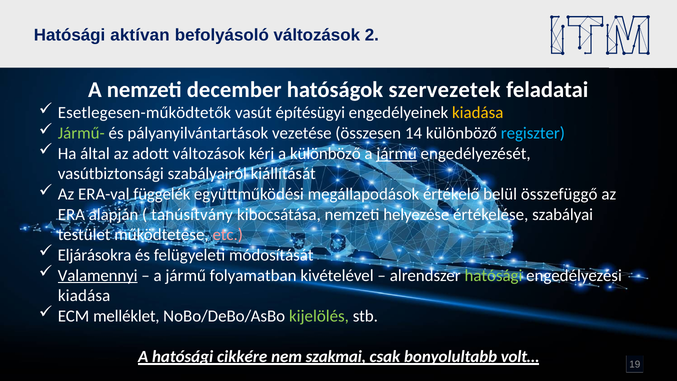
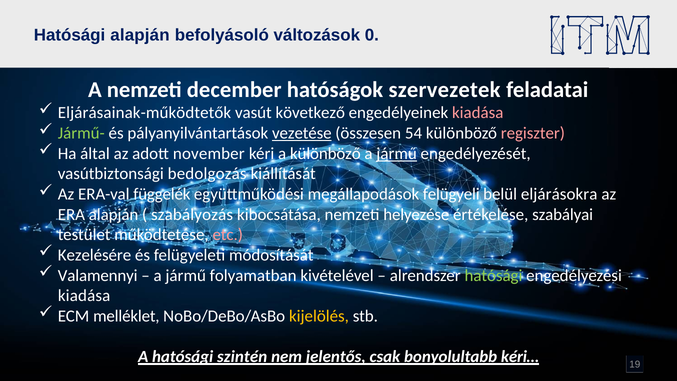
Hatósági aktívan: aktívan -> alapján
2: 2 -> 0
Esetlegesen-működtetők: Esetlegesen-működtetők -> Eljárásainak-működtetők
építésügyi: építésügyi -> következő
kiadása at (478, 113) colour: yellow -> pink
vezetése underline: none -> present
14: 14 -> 54
regiszter colour: light blue -> pink
adott változások: változások -> november
szabályairól: szabályairól -> bedolgozás
értékelő: értékelő -> felügyeli
összefüggő: összefüggő -> eljárásokra
tanúsítvány: tanúsítvány -> szabályozás
Eljárásokra: Eljárásokra -> Kezelésére
Valamennyi underline: present -> none
kijelölés colour: light green -> yellow
cikkére: cikkére -> szintén
szakmai: szakmai -> jelentős
volt…: volt… -> kéri…
